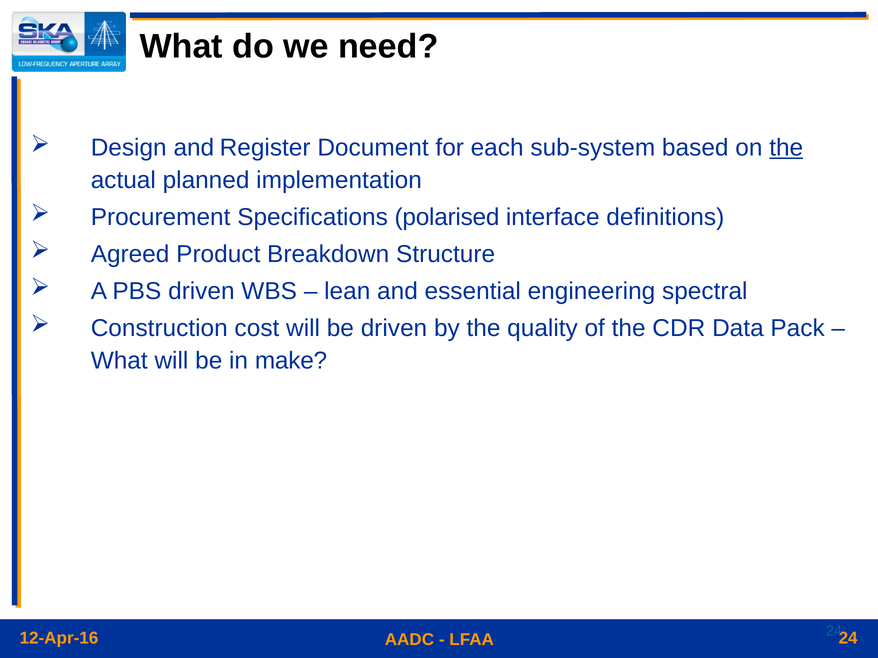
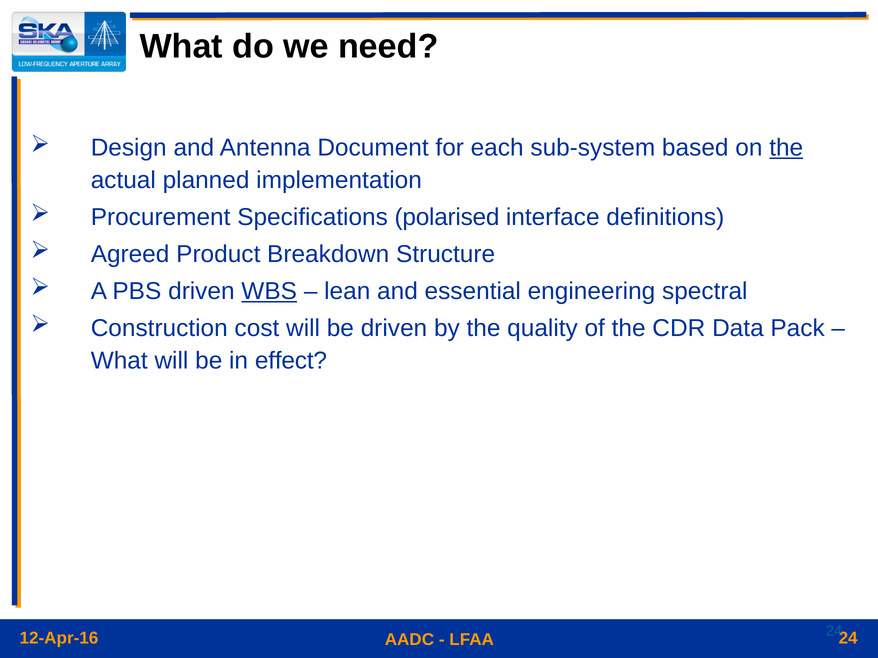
Register: Register -> Antenna
WBS underline: none -> present
make: make -> effect
